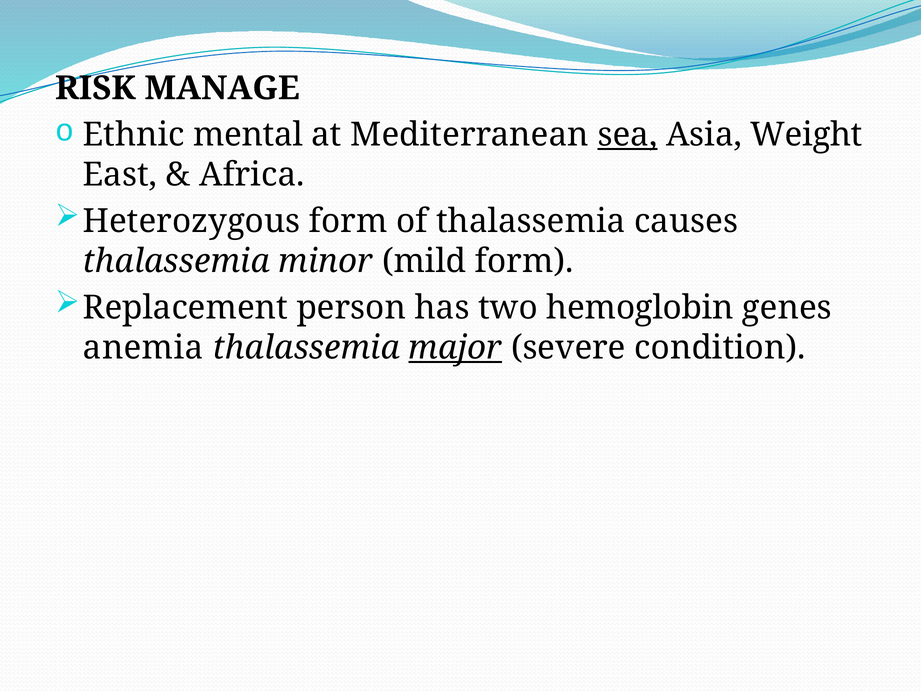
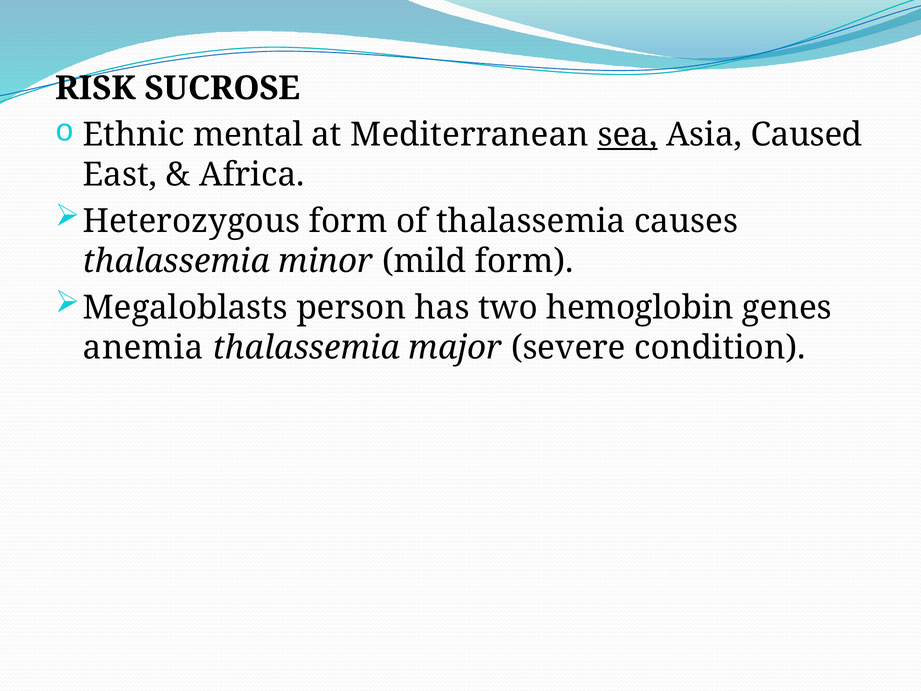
MANAGE: MANAGE -> SUCROSE
Weight: Weight -> Caused
Replacement: Replacement -> Megaloblasts
major underline: present -> none
